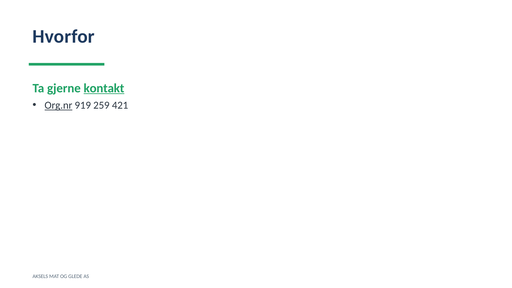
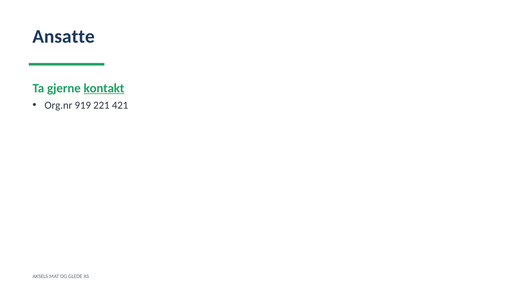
Hvorfor: Hvorfor -> Ansatte
Org.nr underline: present -> none
259: 259 -> 221
